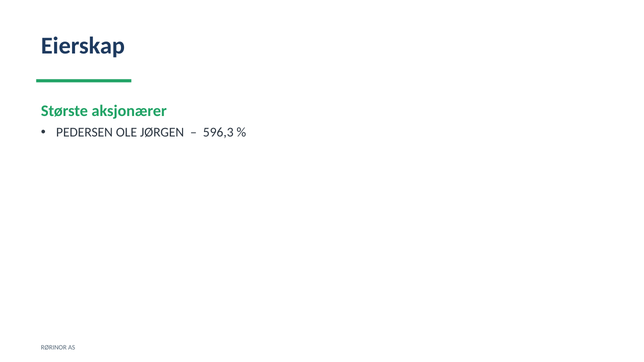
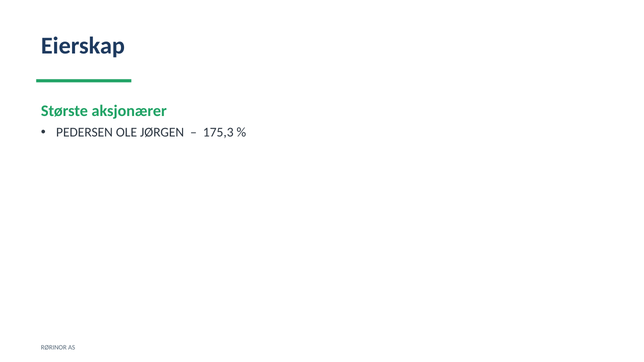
596,3: 596,3 -> 175,3
